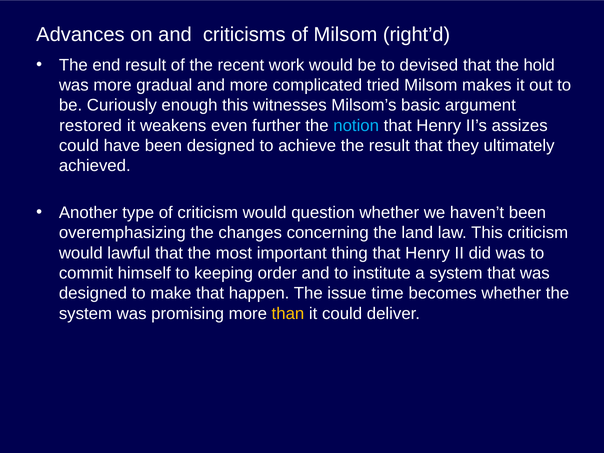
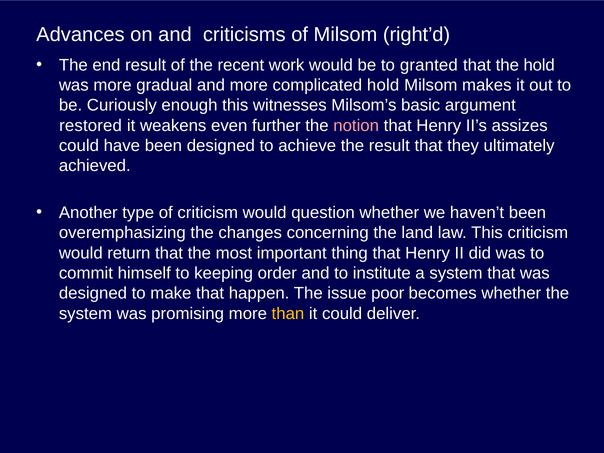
devised: devised -> granted
complicated tried: tried -> hold
notion colour: light blue -> pink
lawful: lawful -> return
time: time -> poor
